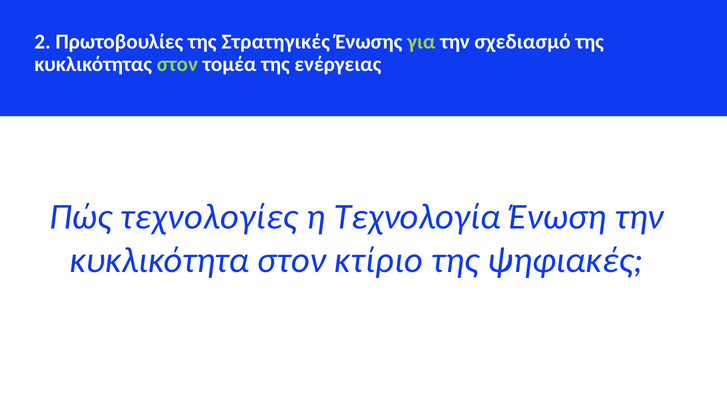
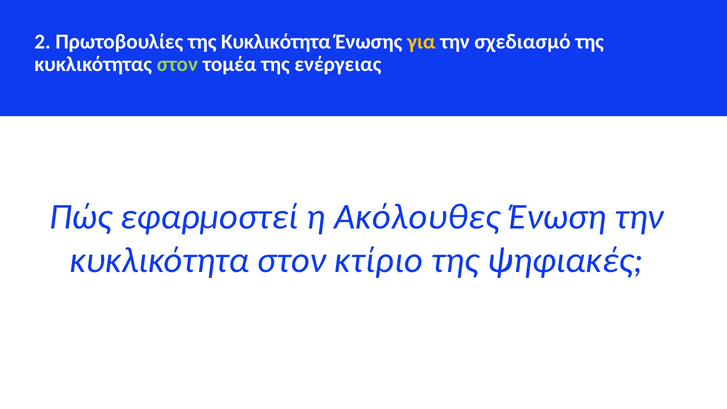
της Στρατηγικές: Στρατηγικές -> Κυκλικότητα
για colour: light green -> yellow
τεχνολογίες: τεχνολογίες -> εφαρμοστεί
Τεχνολογία: Τεχνολογία -> Ακόλουθες
